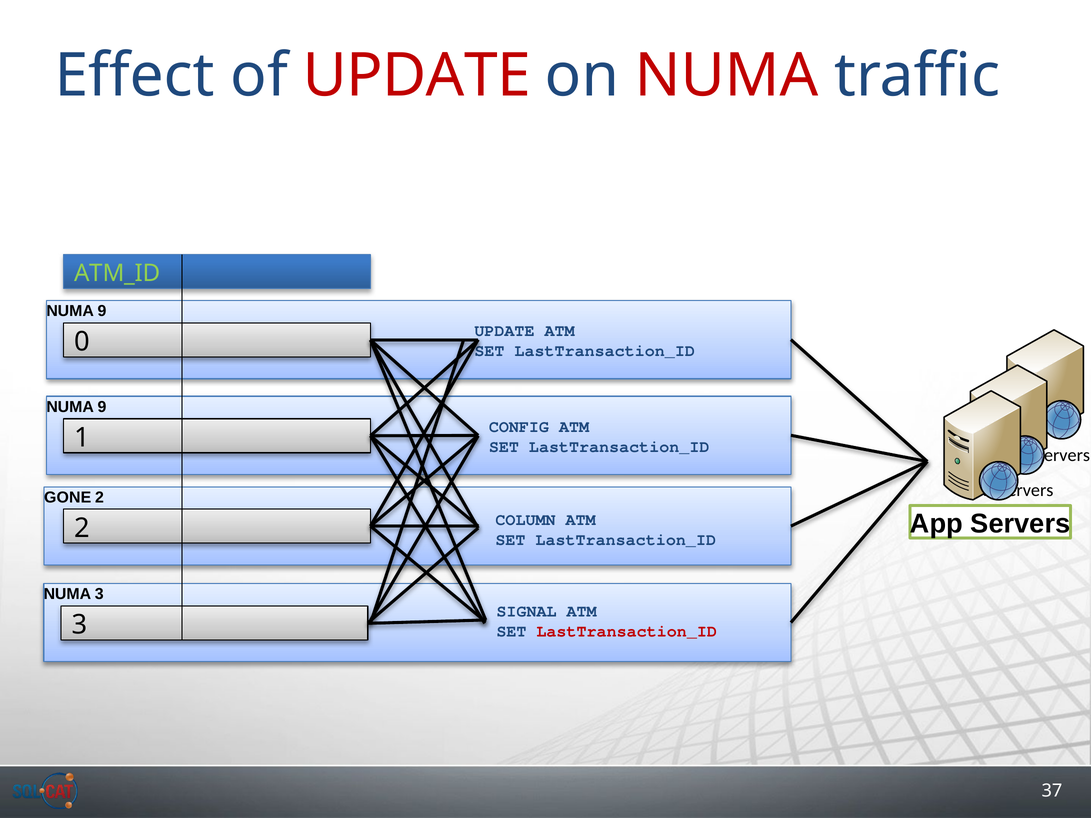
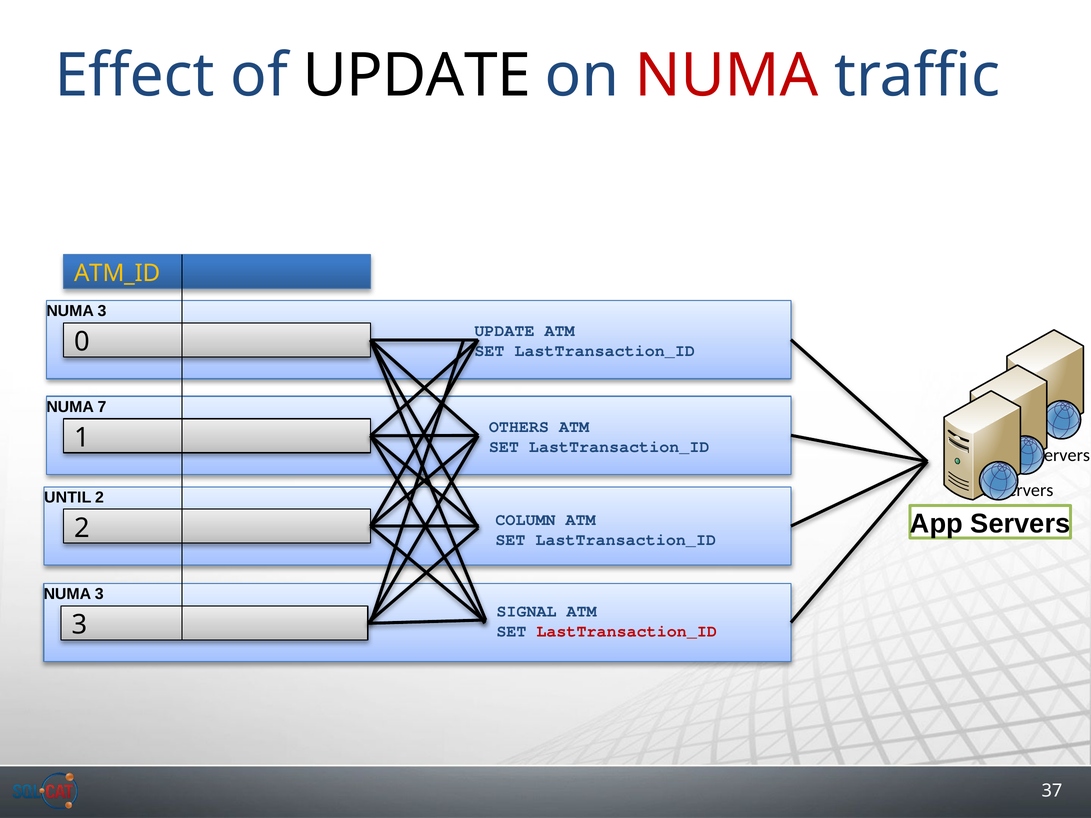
UPDATE at (417, 76) colour: red -> black
ATM_ID colour: light green -> yellow
9 at (102, 311): 9 -> 3
9 at (102, 407): 9 -> 7
CONFIG: CONFIG -> OTHERS
GONE: GONE -> UNTIL
